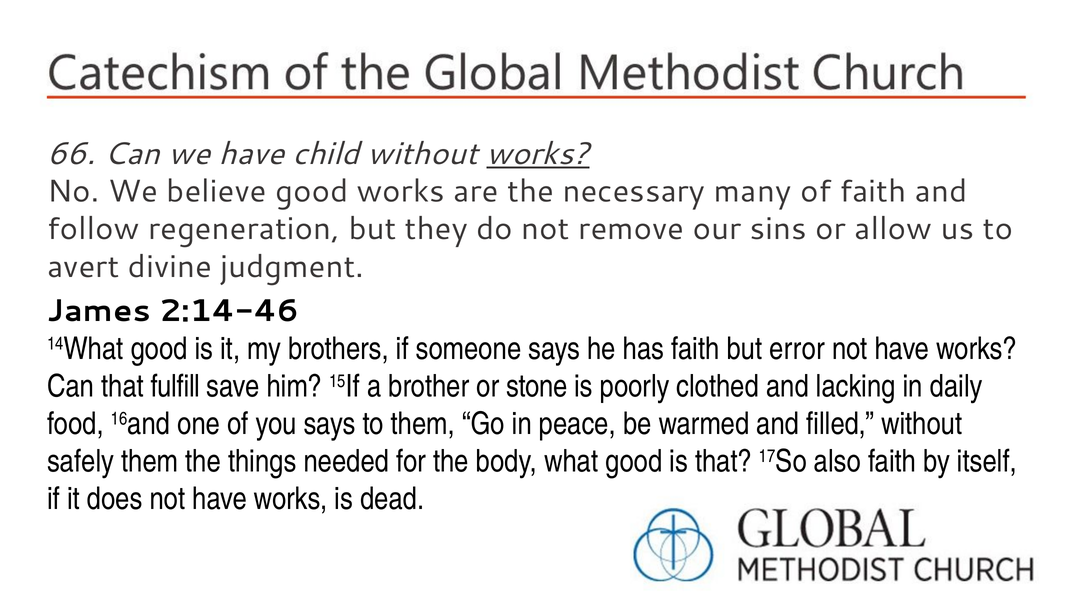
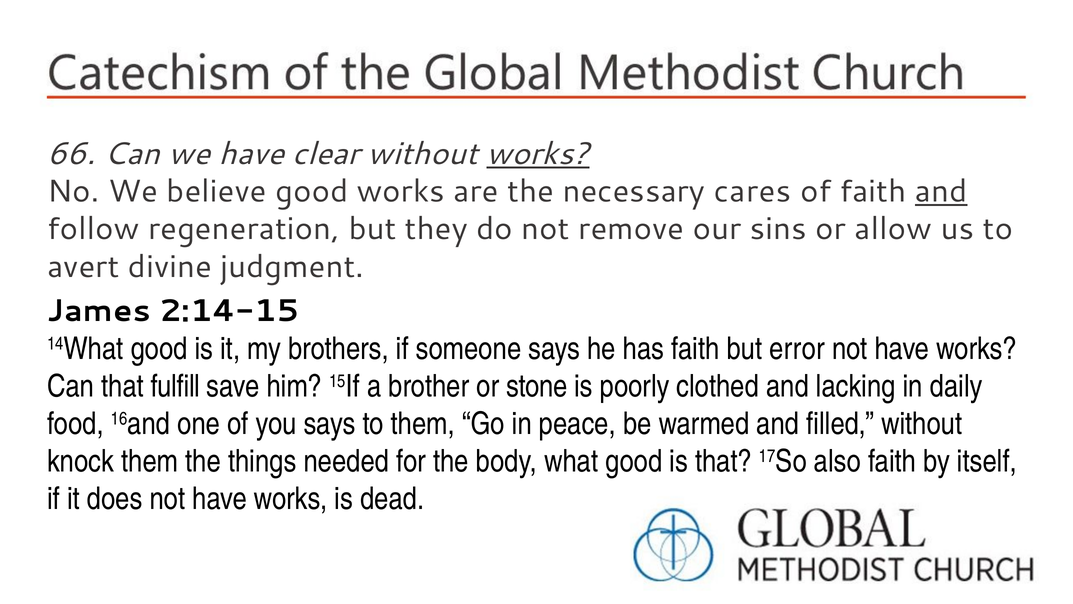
child: child -> clear
many: many -> cares
and at (941, 191) underline: none -> present
2:14-46: 2:14-46 -> 2:14-15
safely: safely -> knock
